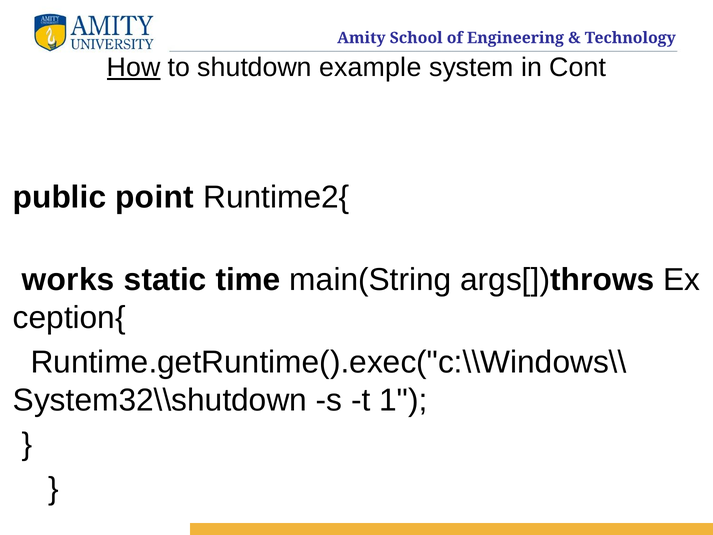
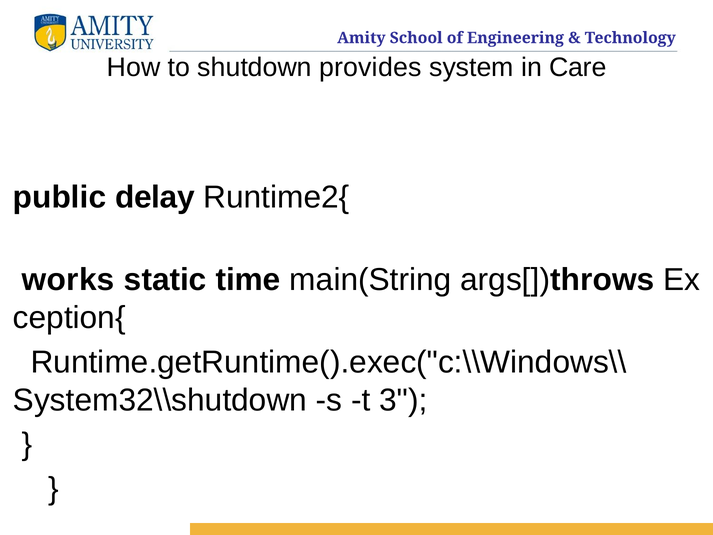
How underline: present -> none
example: example -> provides
Cont: Cont -> Care
point: point -> delay
1: 1 -> 3
